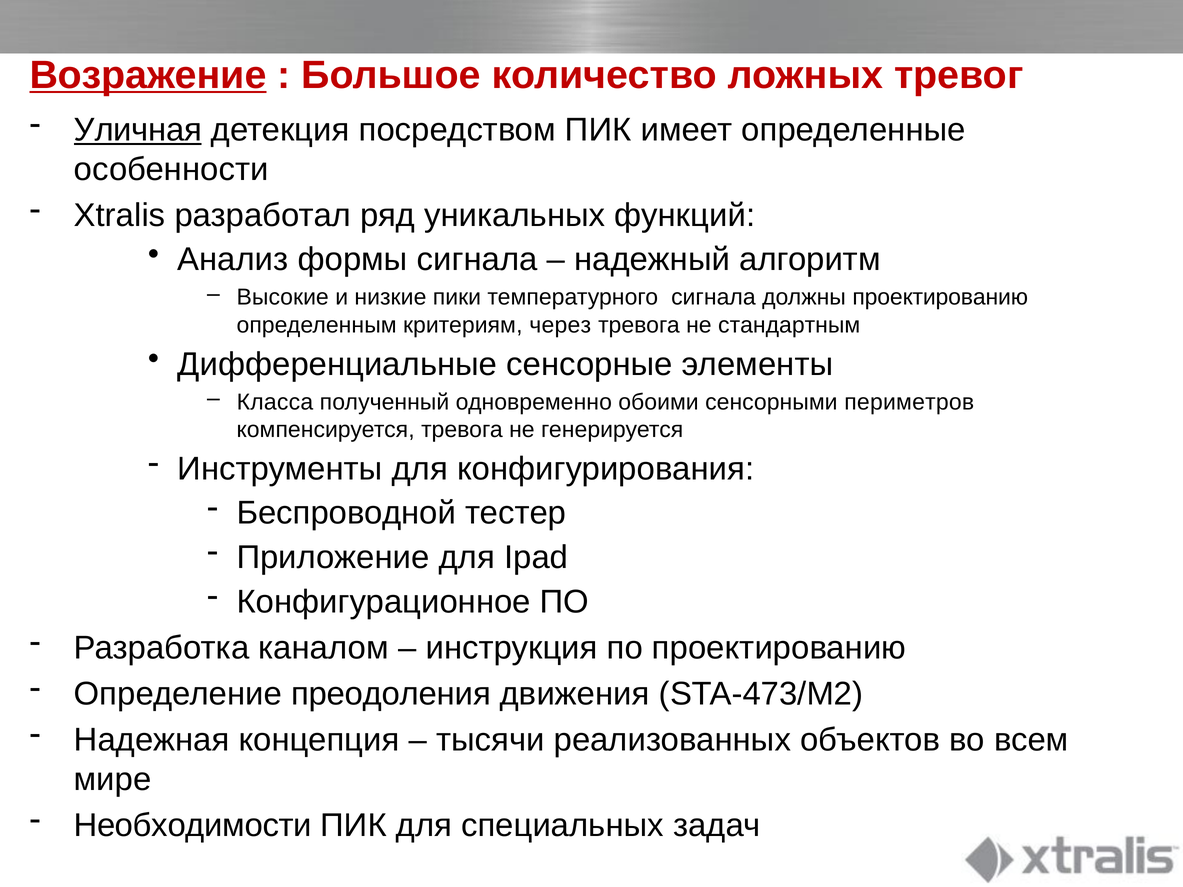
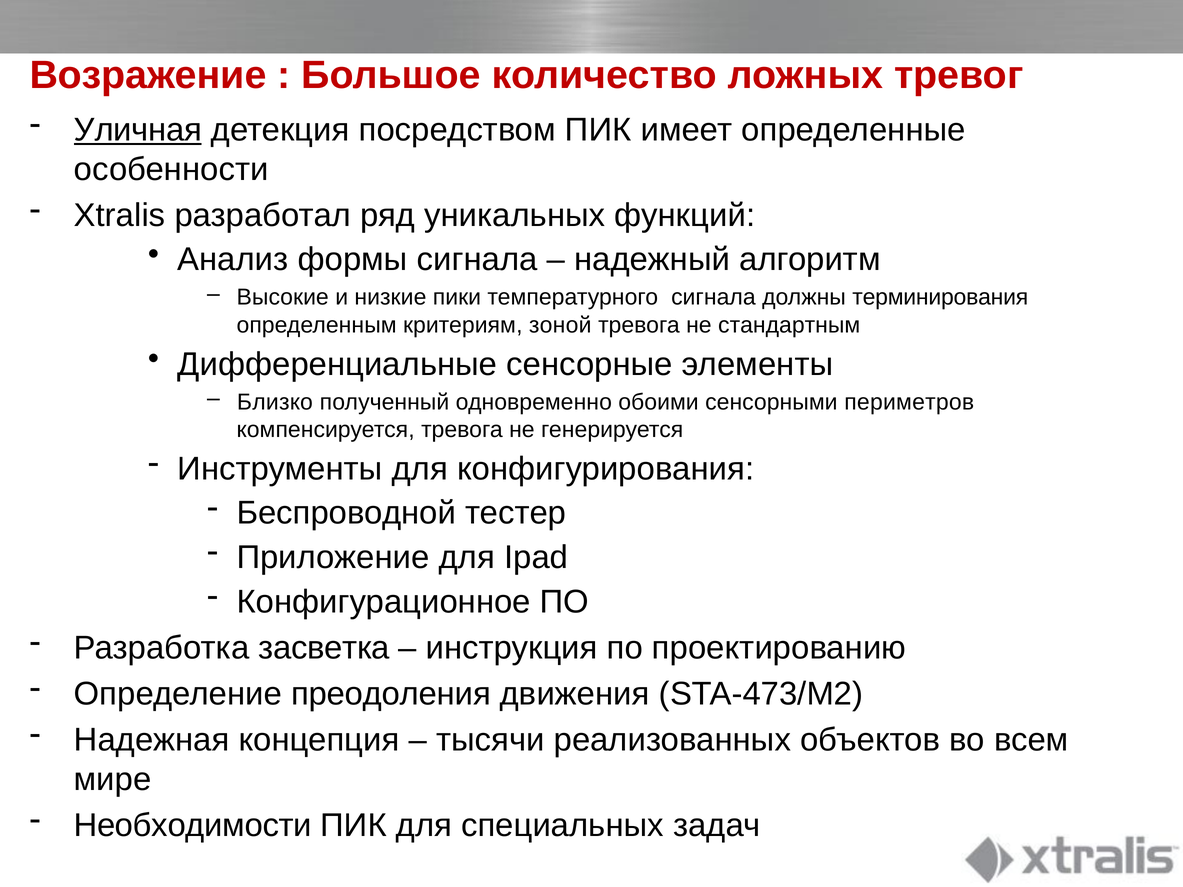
Возражение underline: present -> none
должны проектированию: проектированию -> терминирования
через: через -> зоной
Класса: Класса -> Близко
каналом: каналом -> засветка
